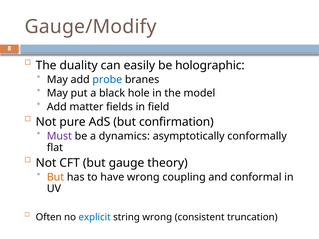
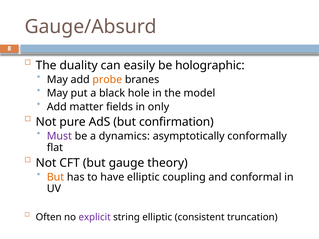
Gauge/Modify: Gauge/Modify -> Gauge/Absurd
probe colour: blue -> orange
field: field -> only
have wrong: wrong -> elliptic
explicit colour: blue -> purple
string wrong: wrong -> elliptic
